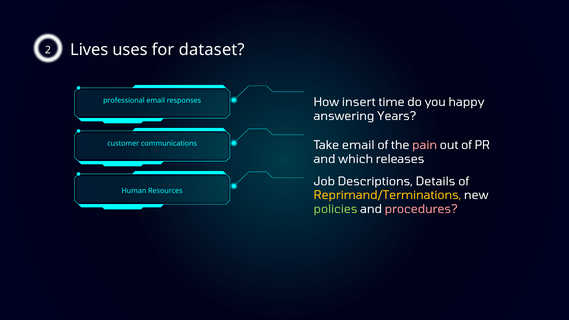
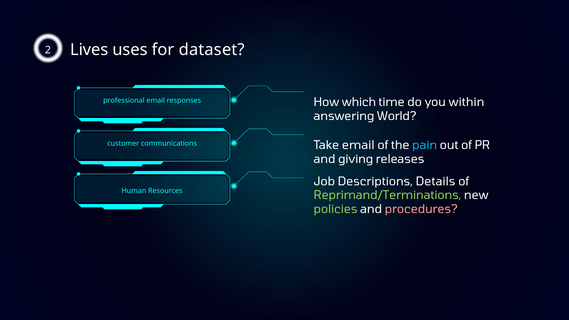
insert: insert -> which
happy: happy -> within
Years: Years -> World
pain colour: pink -> light blue
which: which -> giving
Reprimand/Terminations colour: yellow -> light green
